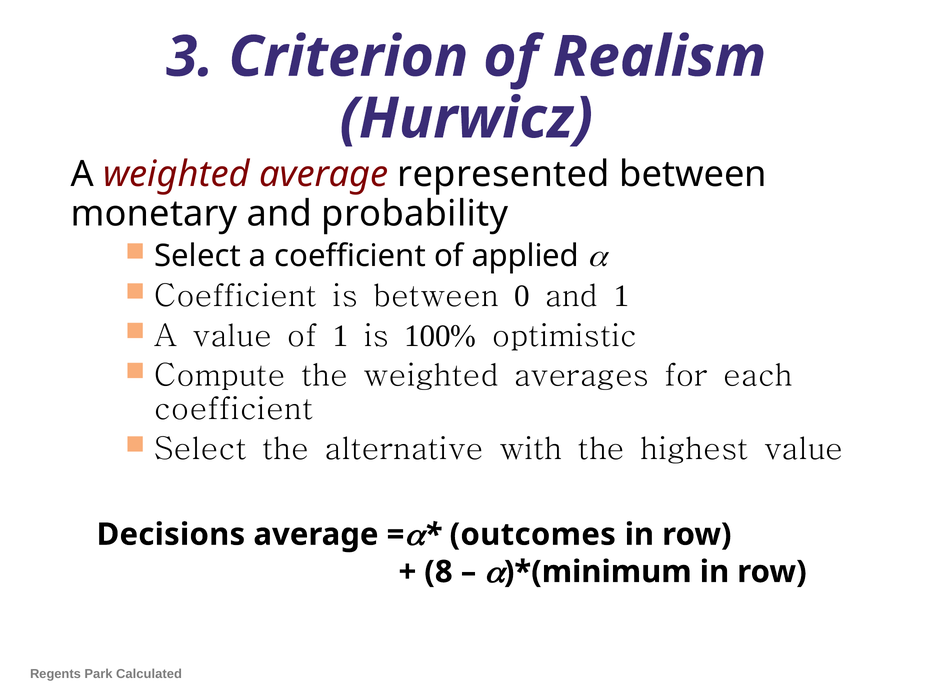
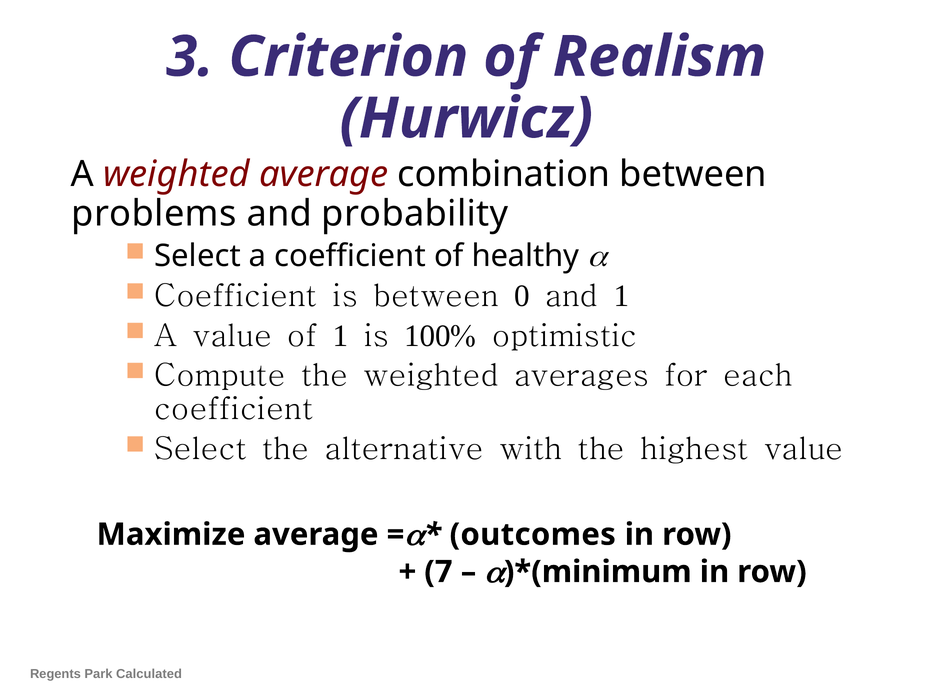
represented: represented -> combination
monetary: monetary -> problems
applied: applied -> healthy
Decisions: Decisions -> Maximize
8: 8 -> 7
